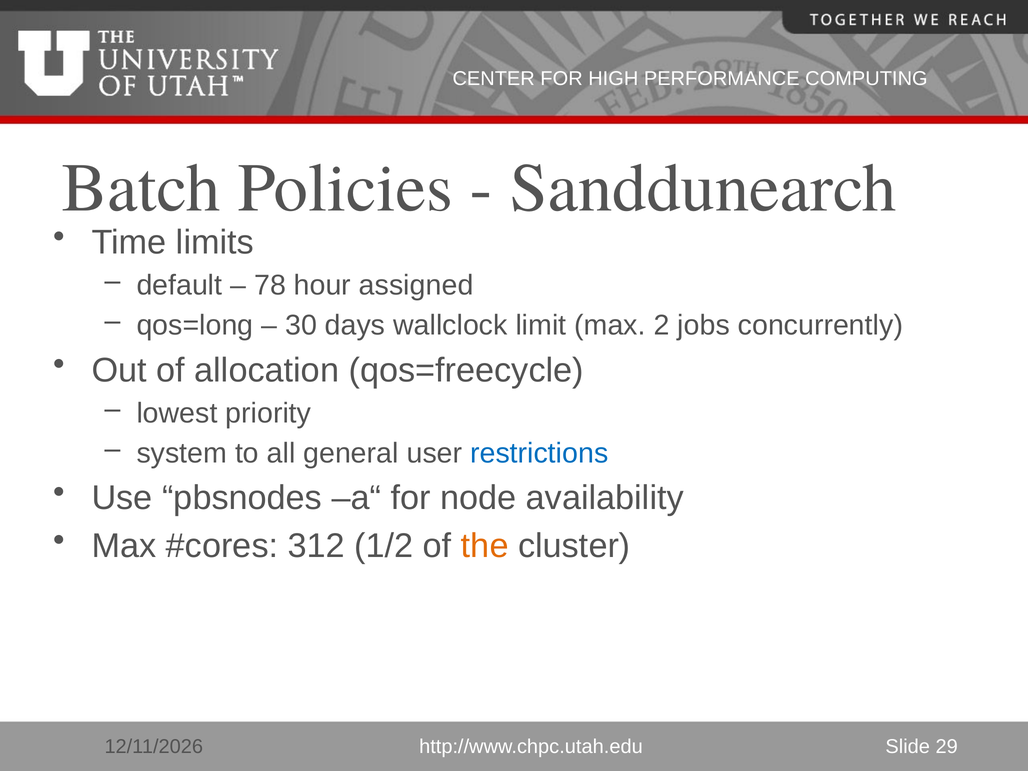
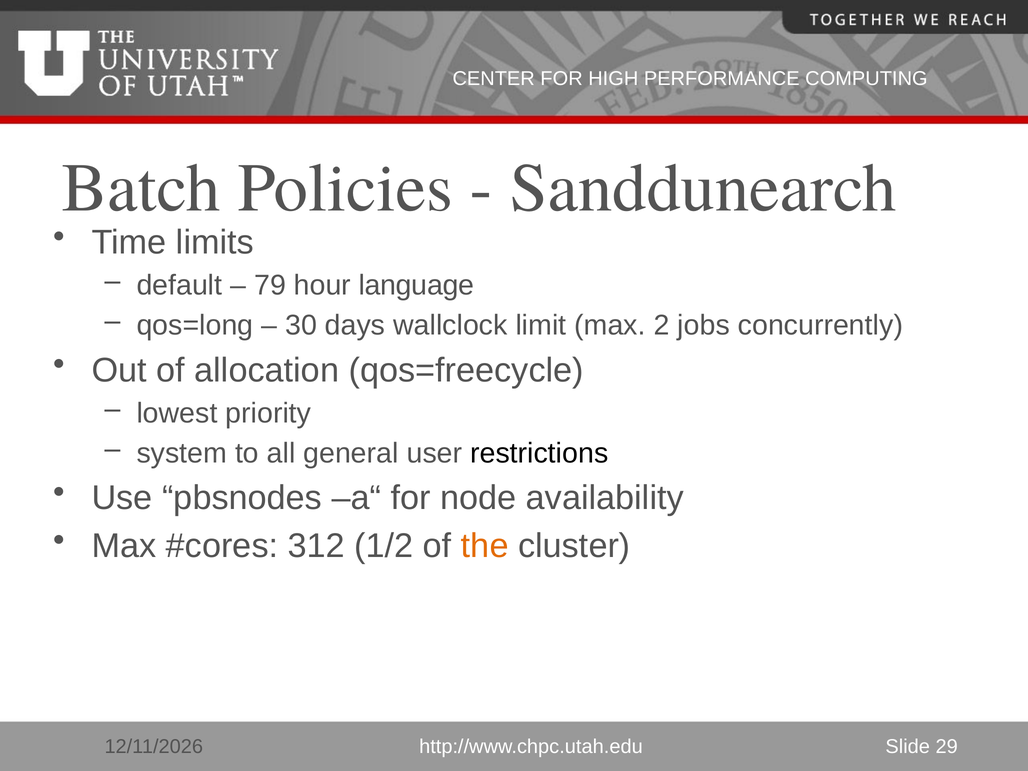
78: 78 -> 79
assigned: assigned -> language
restrictions colour: blue -> black
